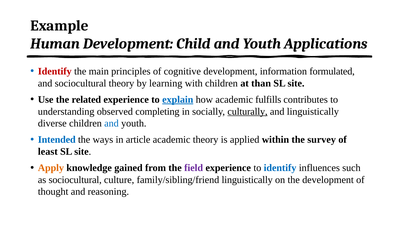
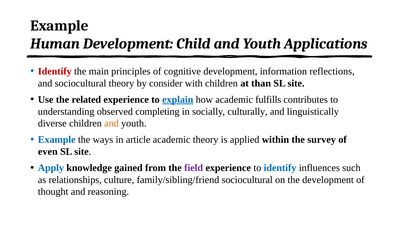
formulated: formulated -> reflections
learning: learning -> consider
culturally underline: present -> none
and at (111, 123) colour: blue -> orange
Intended at (57, 139): Intended -> Example
least: least -> even
Apply colour: orange -> blue
as sociocultural: sociocultural -> relationships
family/sibling/friend linguistically: linguistically -> sociocultural
